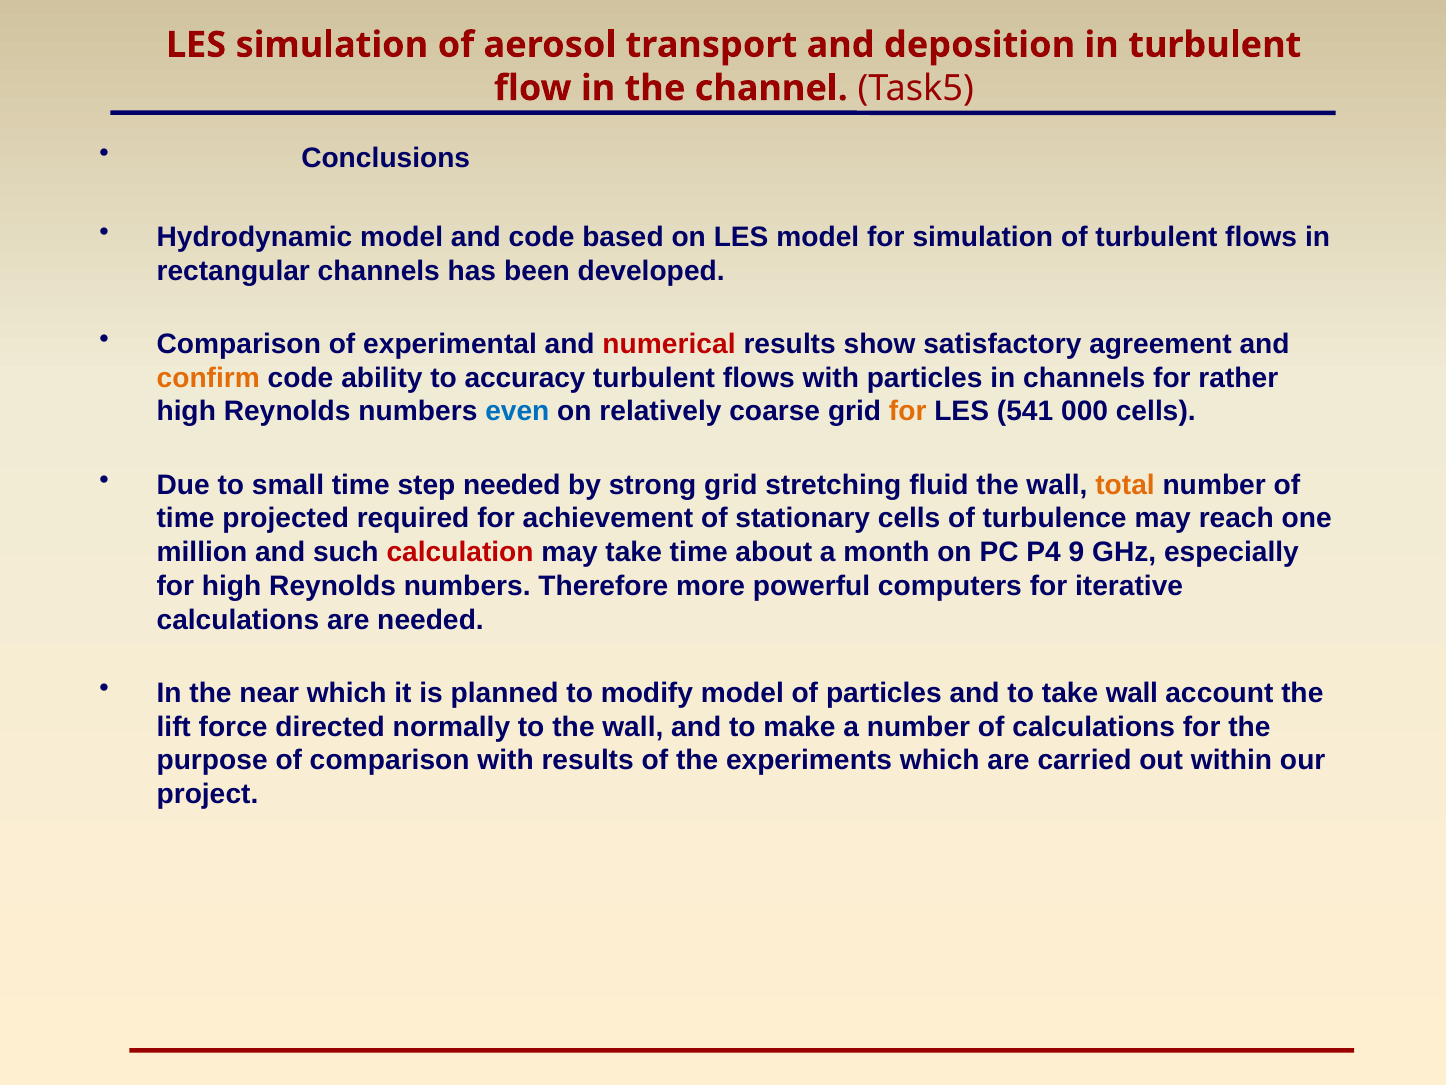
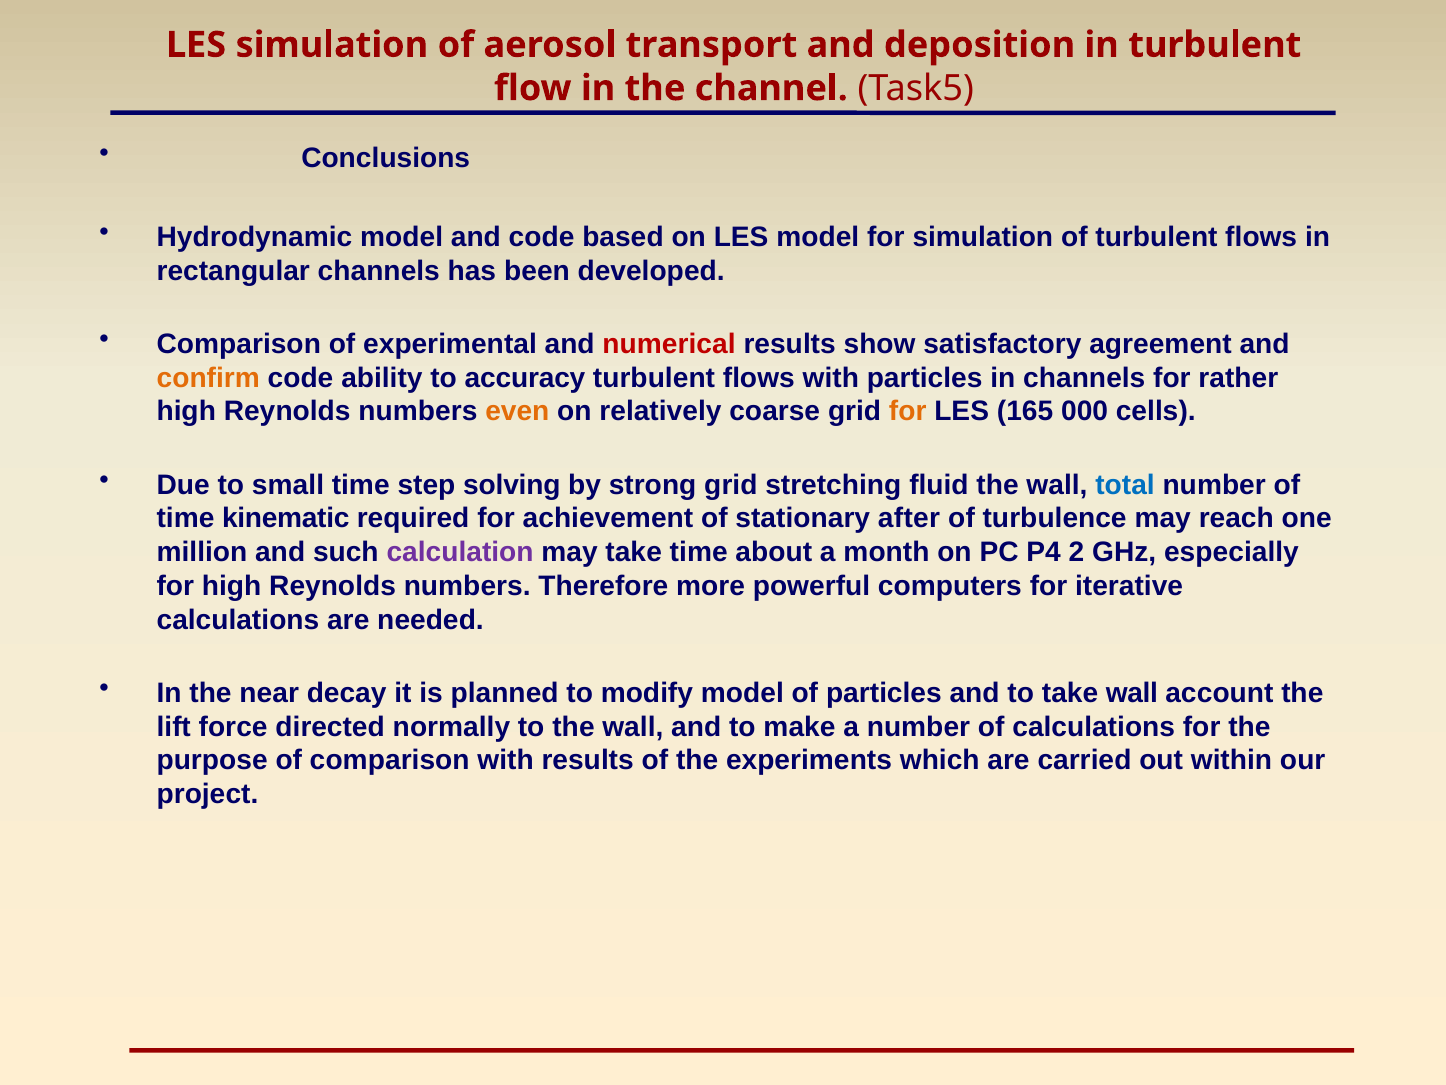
even colour: blue -> orange
541: 541 -> 165
step needed: needed -> solving
total colour: orange -> blue
projected: projected -> kinematic
stationary cells: cells -> after
calculation colour: red -> purple
9: 9 -> 2
near which: which -> decay
